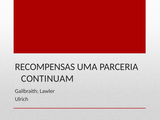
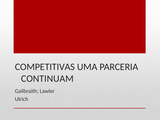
RECOMPENSAS: RECOMPENSAS -> COMPETITIVAS
